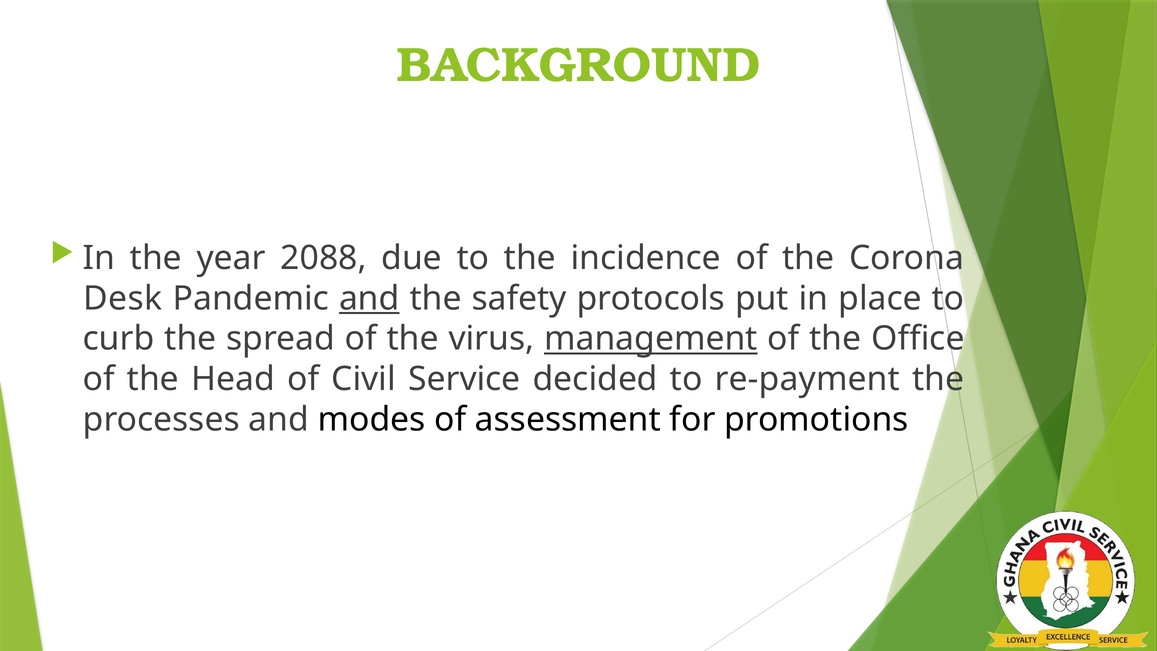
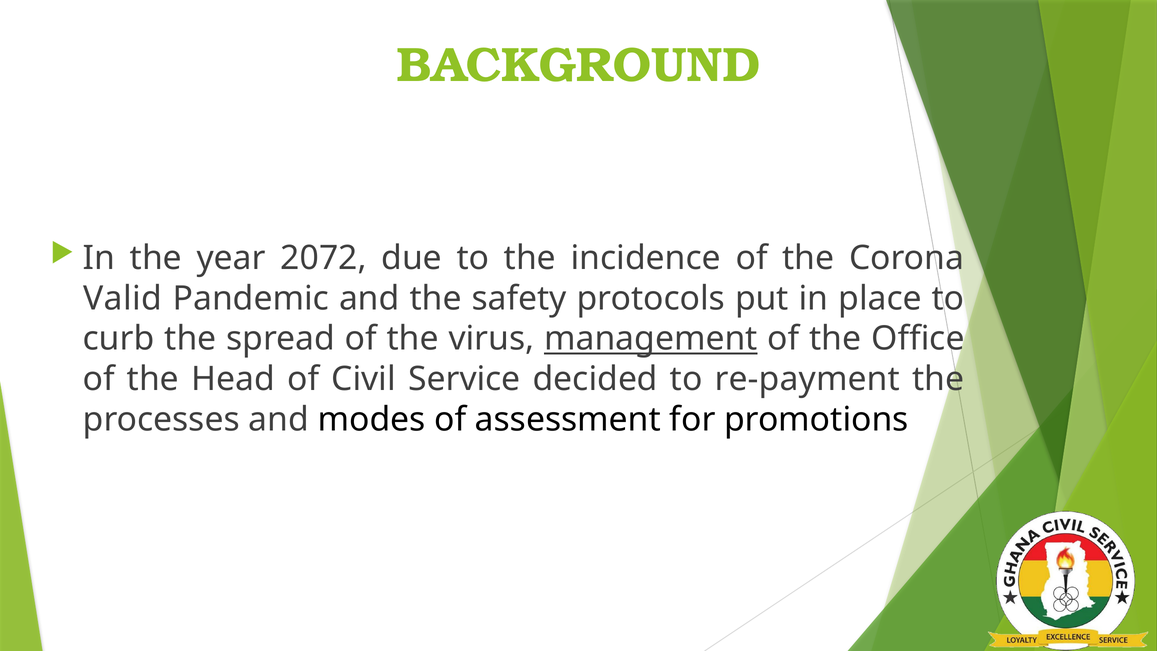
2088: 2088 -> 2072
Desk: Desk -> Valid
and at (369, 298) underline: present -> none
